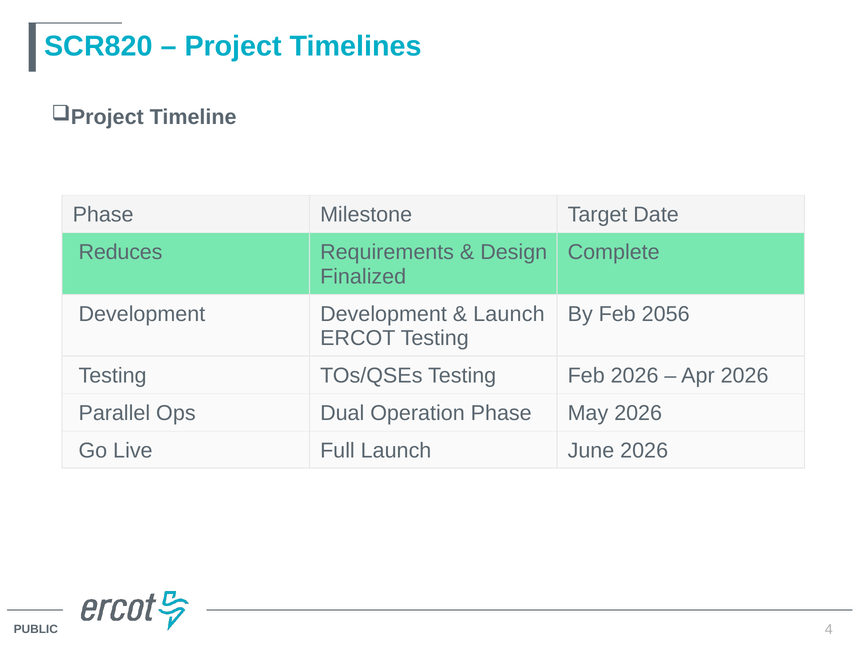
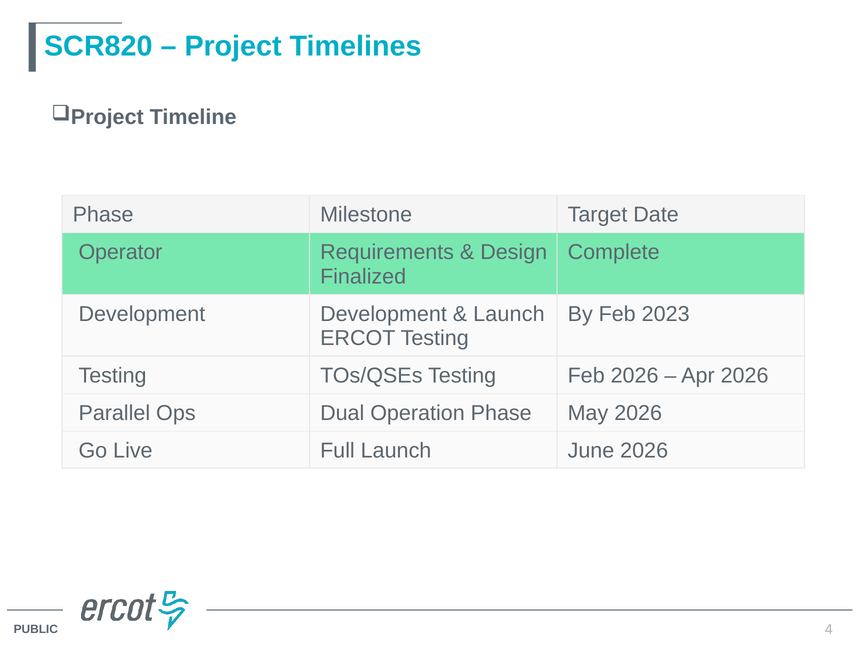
Reduces: Reduces -> Operator
2056: 2056 -> 2023
